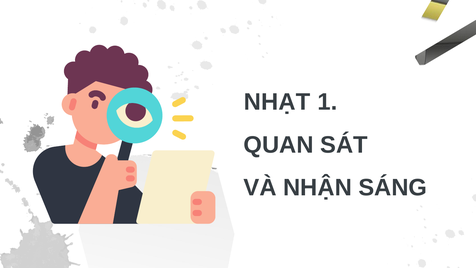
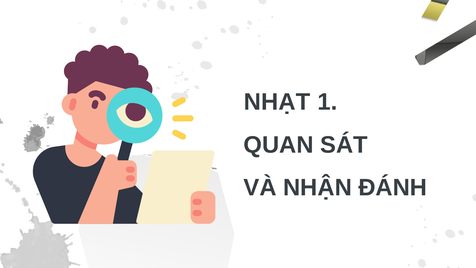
SÁNG: SÁNG -> ĐÁNH
